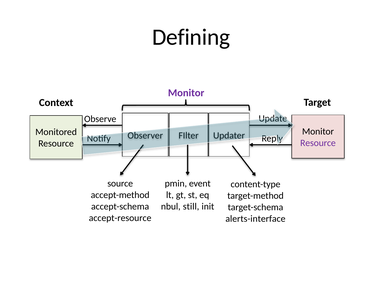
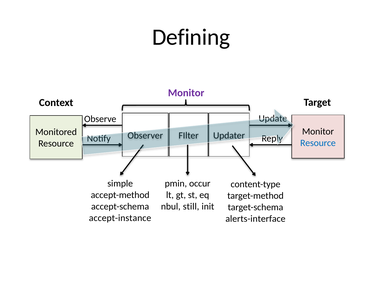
Resource at (318, 143) colour: purple -> blue
source: source -> simple
event: event -> occur
accept-resource: accept-resource -> accept-instance
